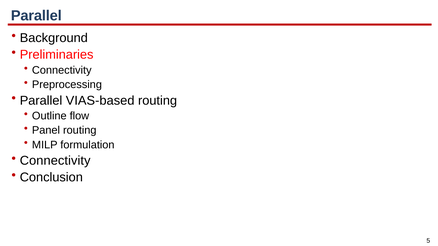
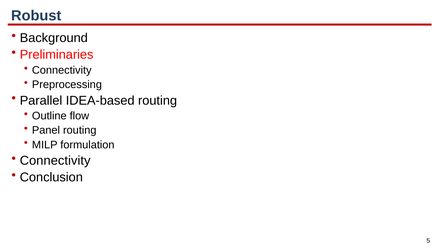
Parallel at (36, 16): Parallel -> Robust
VIAS-based: VIAS-based -> IDEA-based
